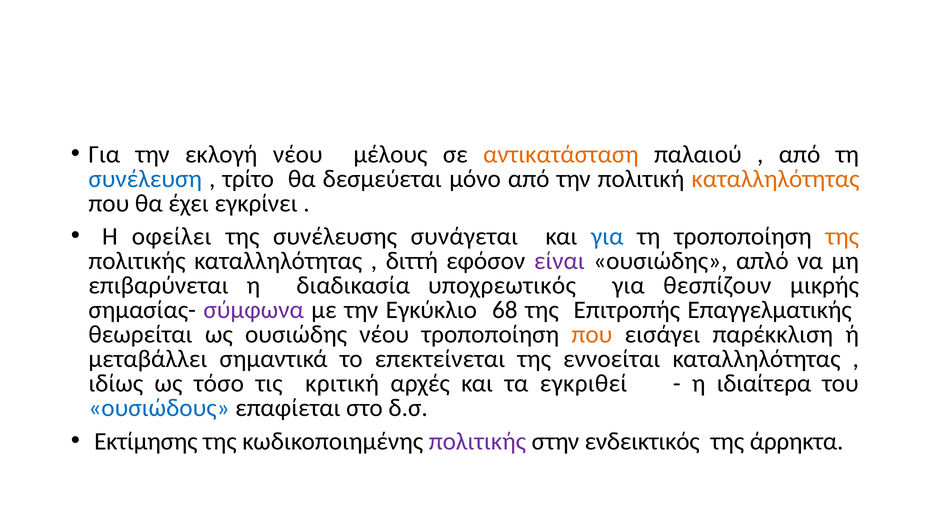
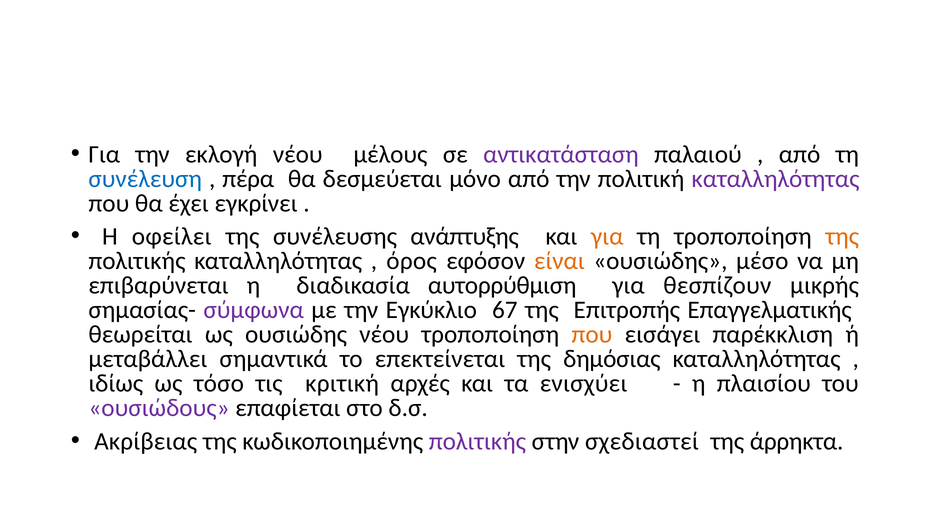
αντικατάσταση colour: orange -> purple
τρίτο: τρίτο -> πέρα
καταλληλότητας at (775, 179) colour: orange -> purple
συνάγεται: συνάγεται -> ανάπτυξης
για at (607, 236) colour: blue -> orange
διττή: διττή -> όρος
είναι colour: purple -> orange
απλό: απλό -> μέσο
υποχρεωτικός: υποχρεωτικός -> αυτορρύθμιση
68: 68 -> 67
εννοείται: εννοείται -> δημόσιας
εγκριθεί: εγκριθεί -> ενισχύει
ιδιαίτερα: ιδιαίτερα -> πλαισίου
ουσιώδους colour: blue -> purple
Εκτίμησης: Εκτίμησης -> Ακρίβειας
ενδεικτικός: ενδεικτικός -> σχεδιαστεί
